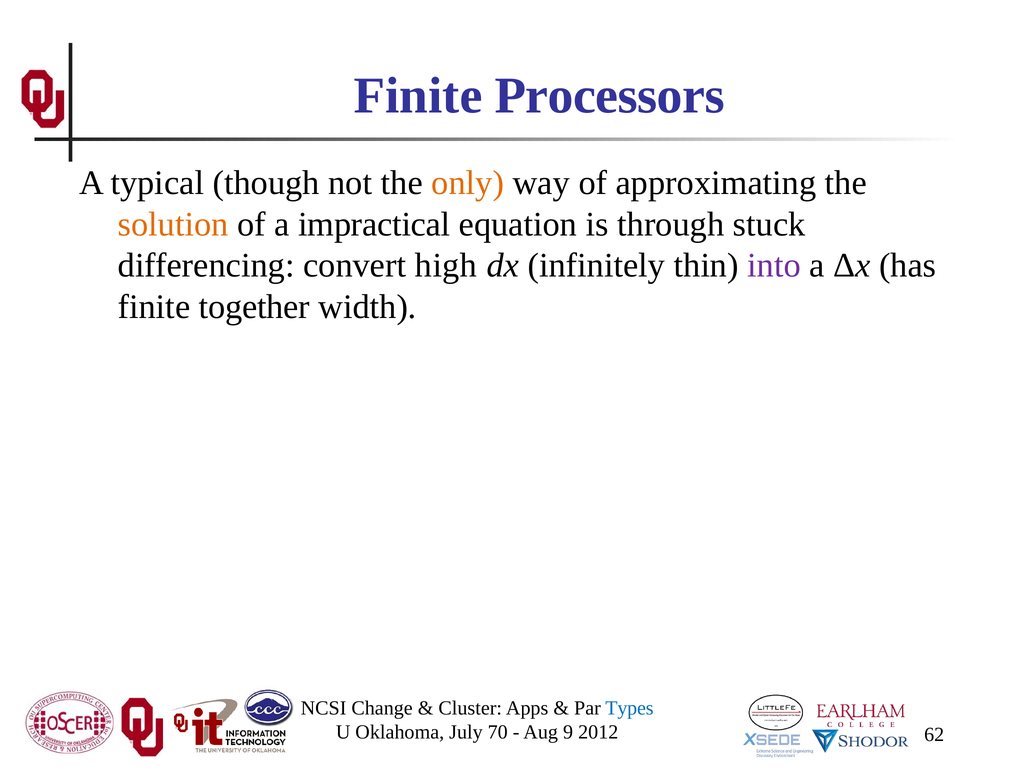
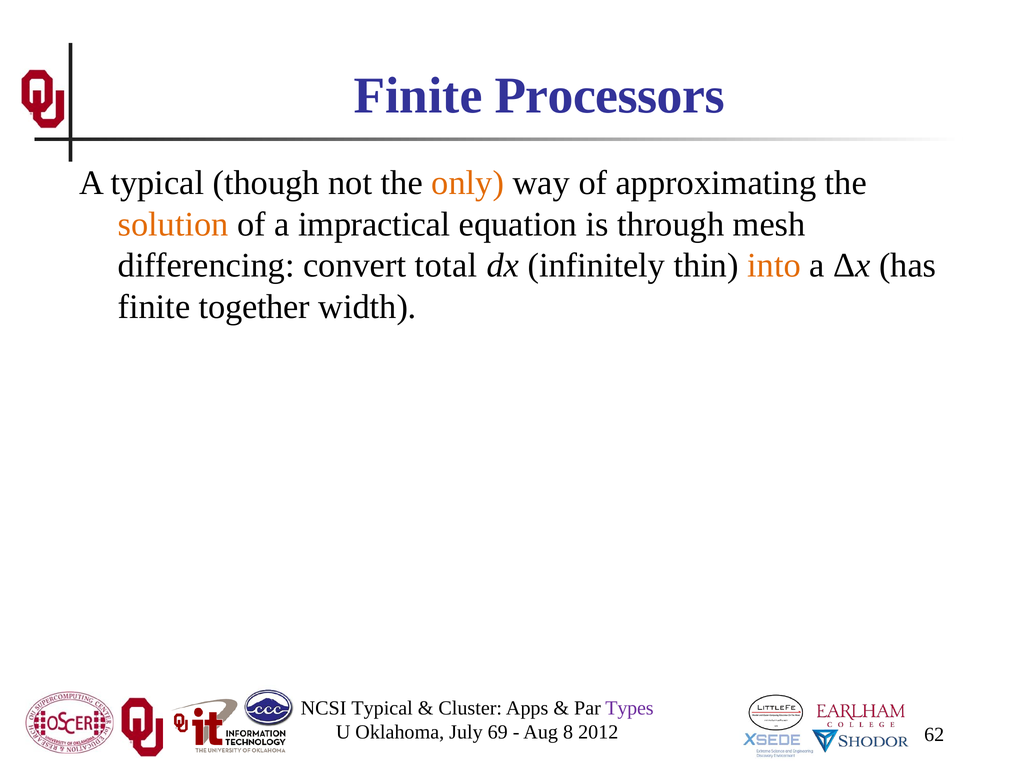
stuck: stuck -> mesh
high: high -> total
into colour: purple -> orange
NCSI Change: Change -> Typical
Types colour: blue -> purple
70: 70 -> 69
9: 9 -> 8
